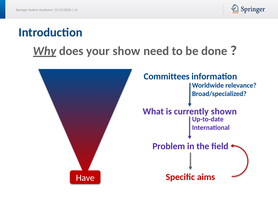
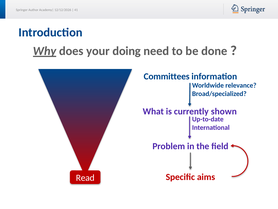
show: show -> doing
Have: Have -> Read
